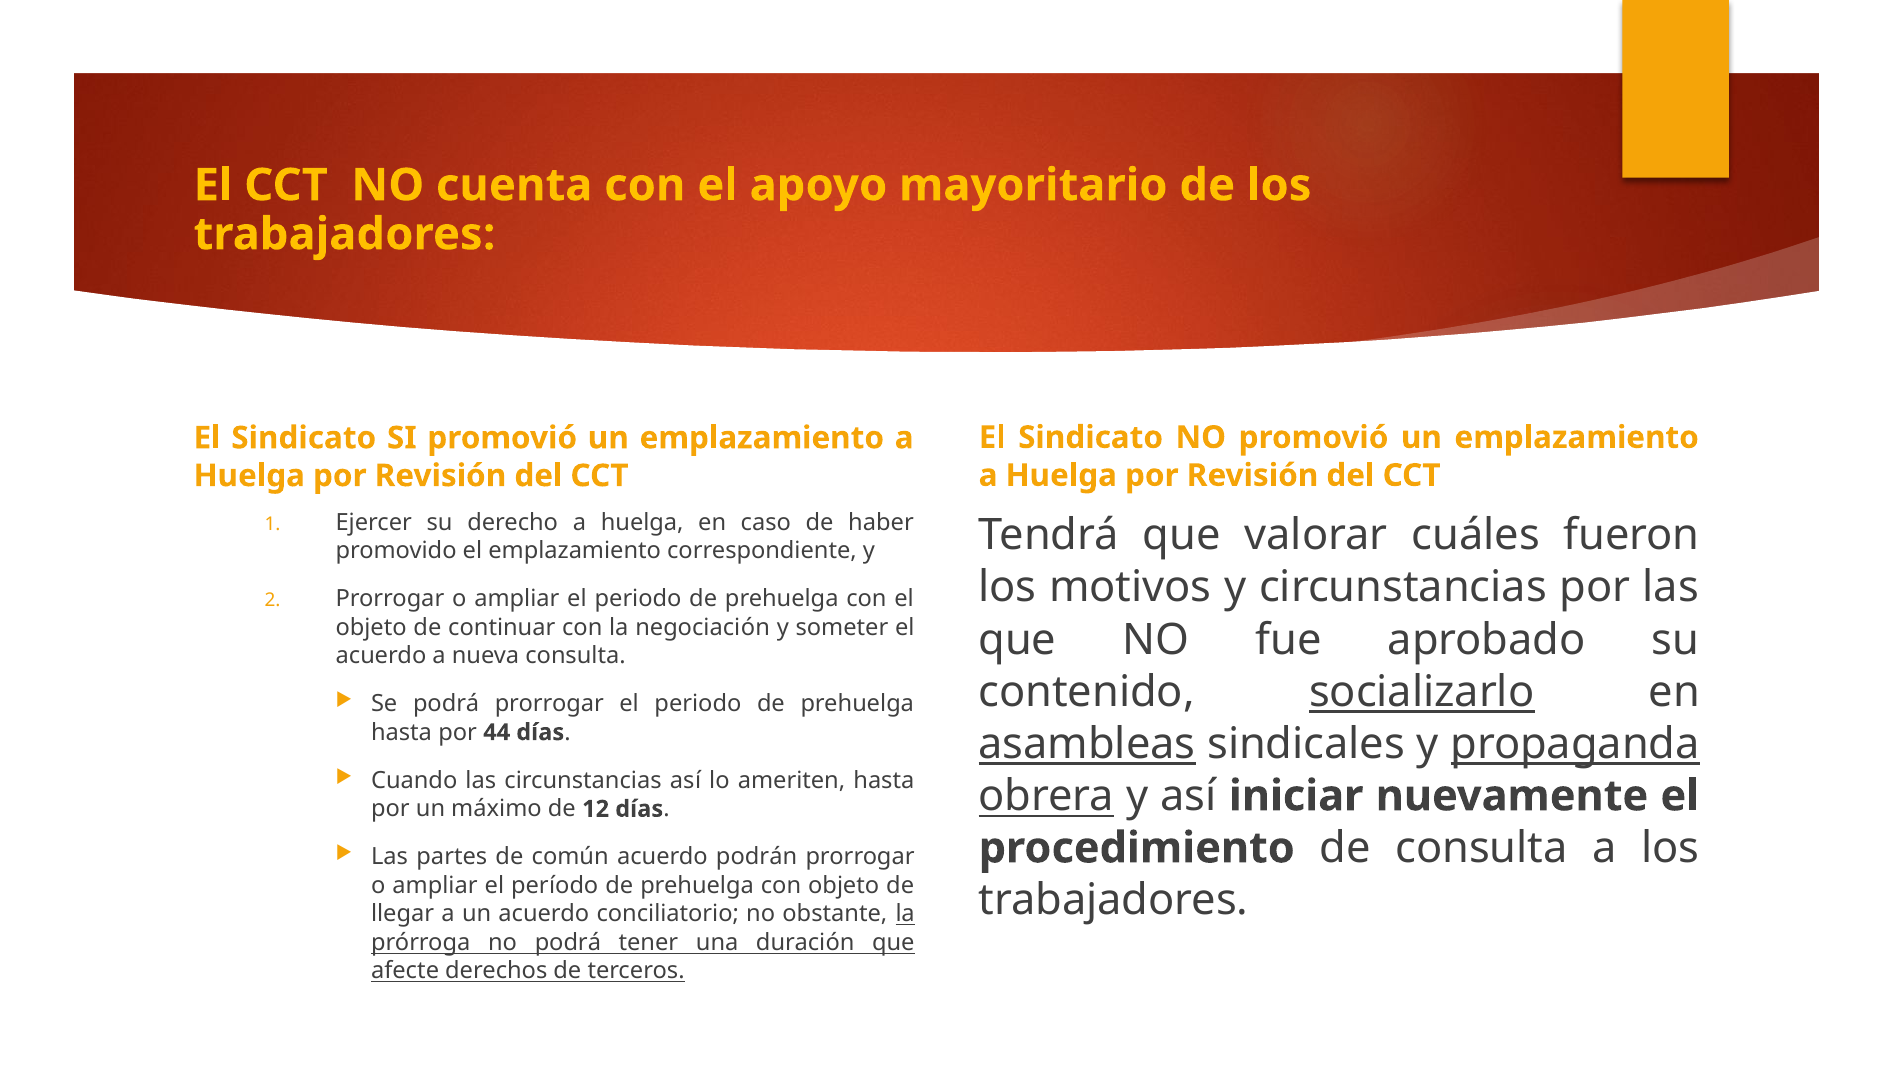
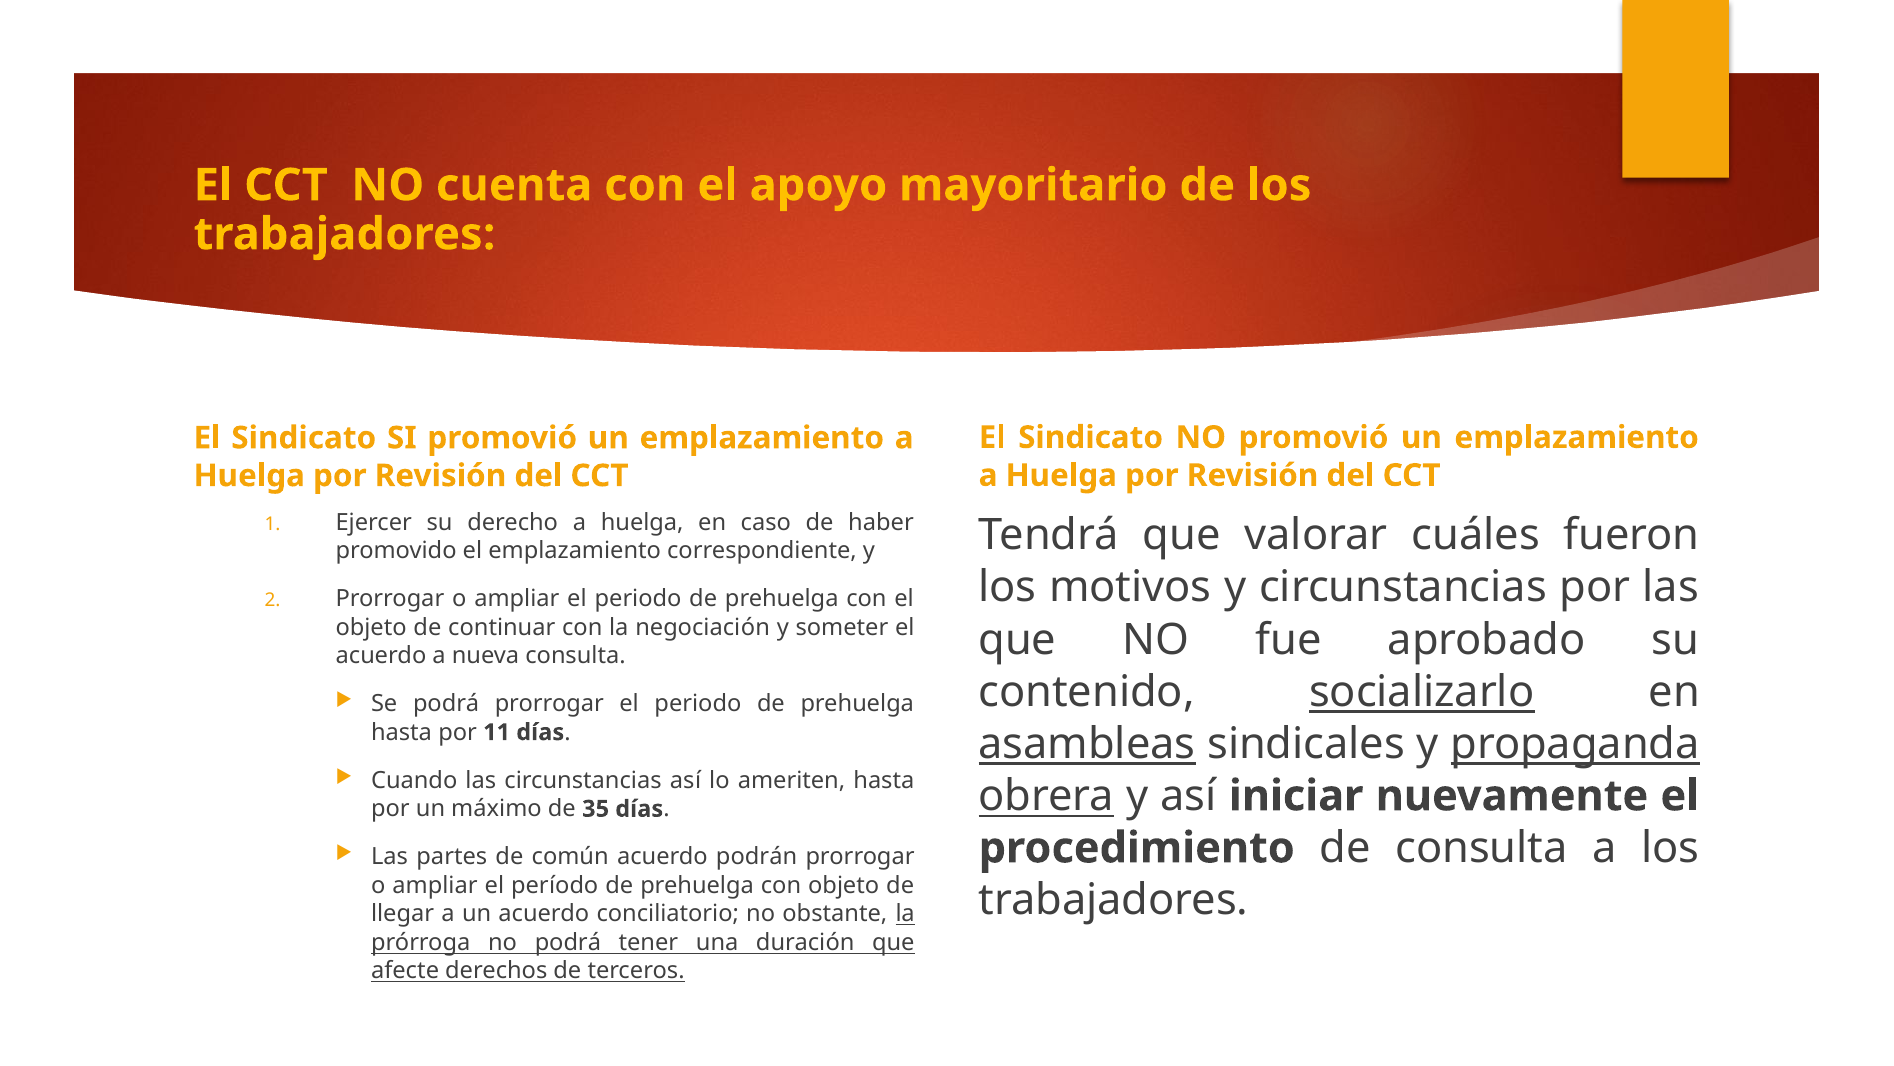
44: 44 -> 11
12: 12 -> 35
